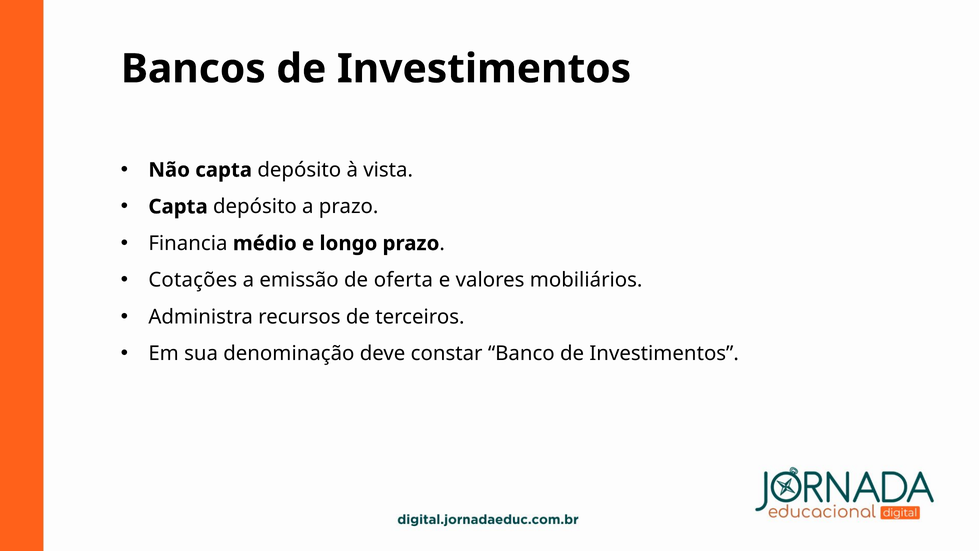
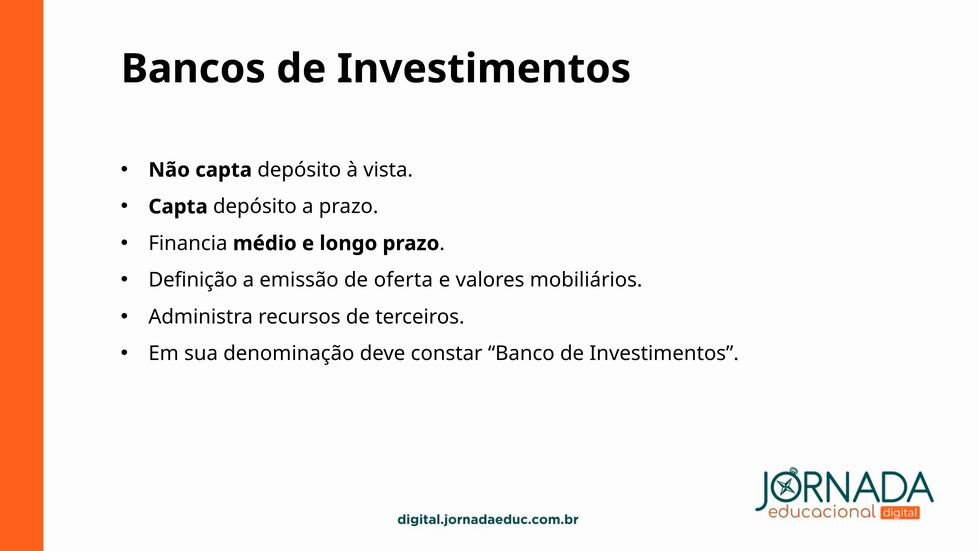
Cotações: Cotações -> Definição
